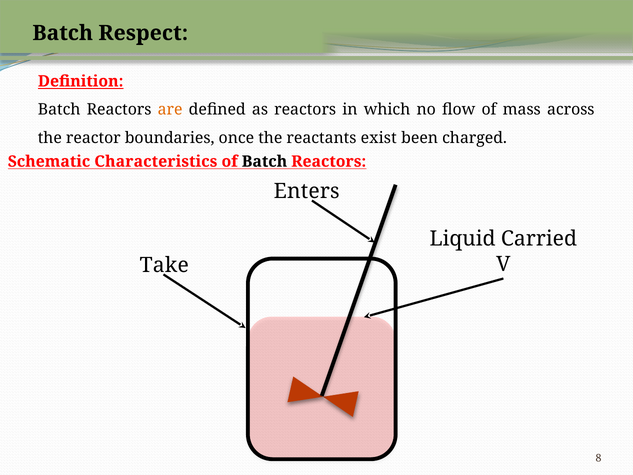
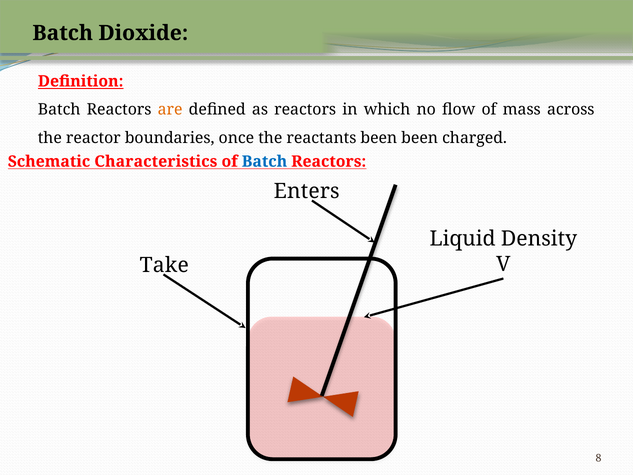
Respect: Respect -> Dioxide
reactants exist: exist -> been
Batch at (264, 161) colour: black -> blue
Carried: Carried -> Density
